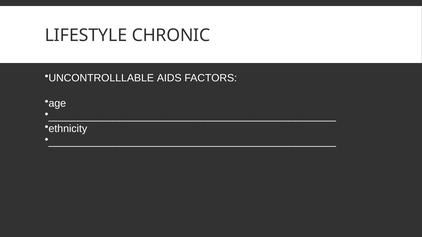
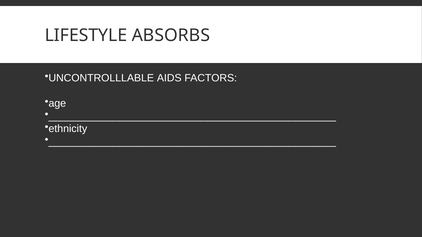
CHRONIC: CHRONIC -> ABSORBS
